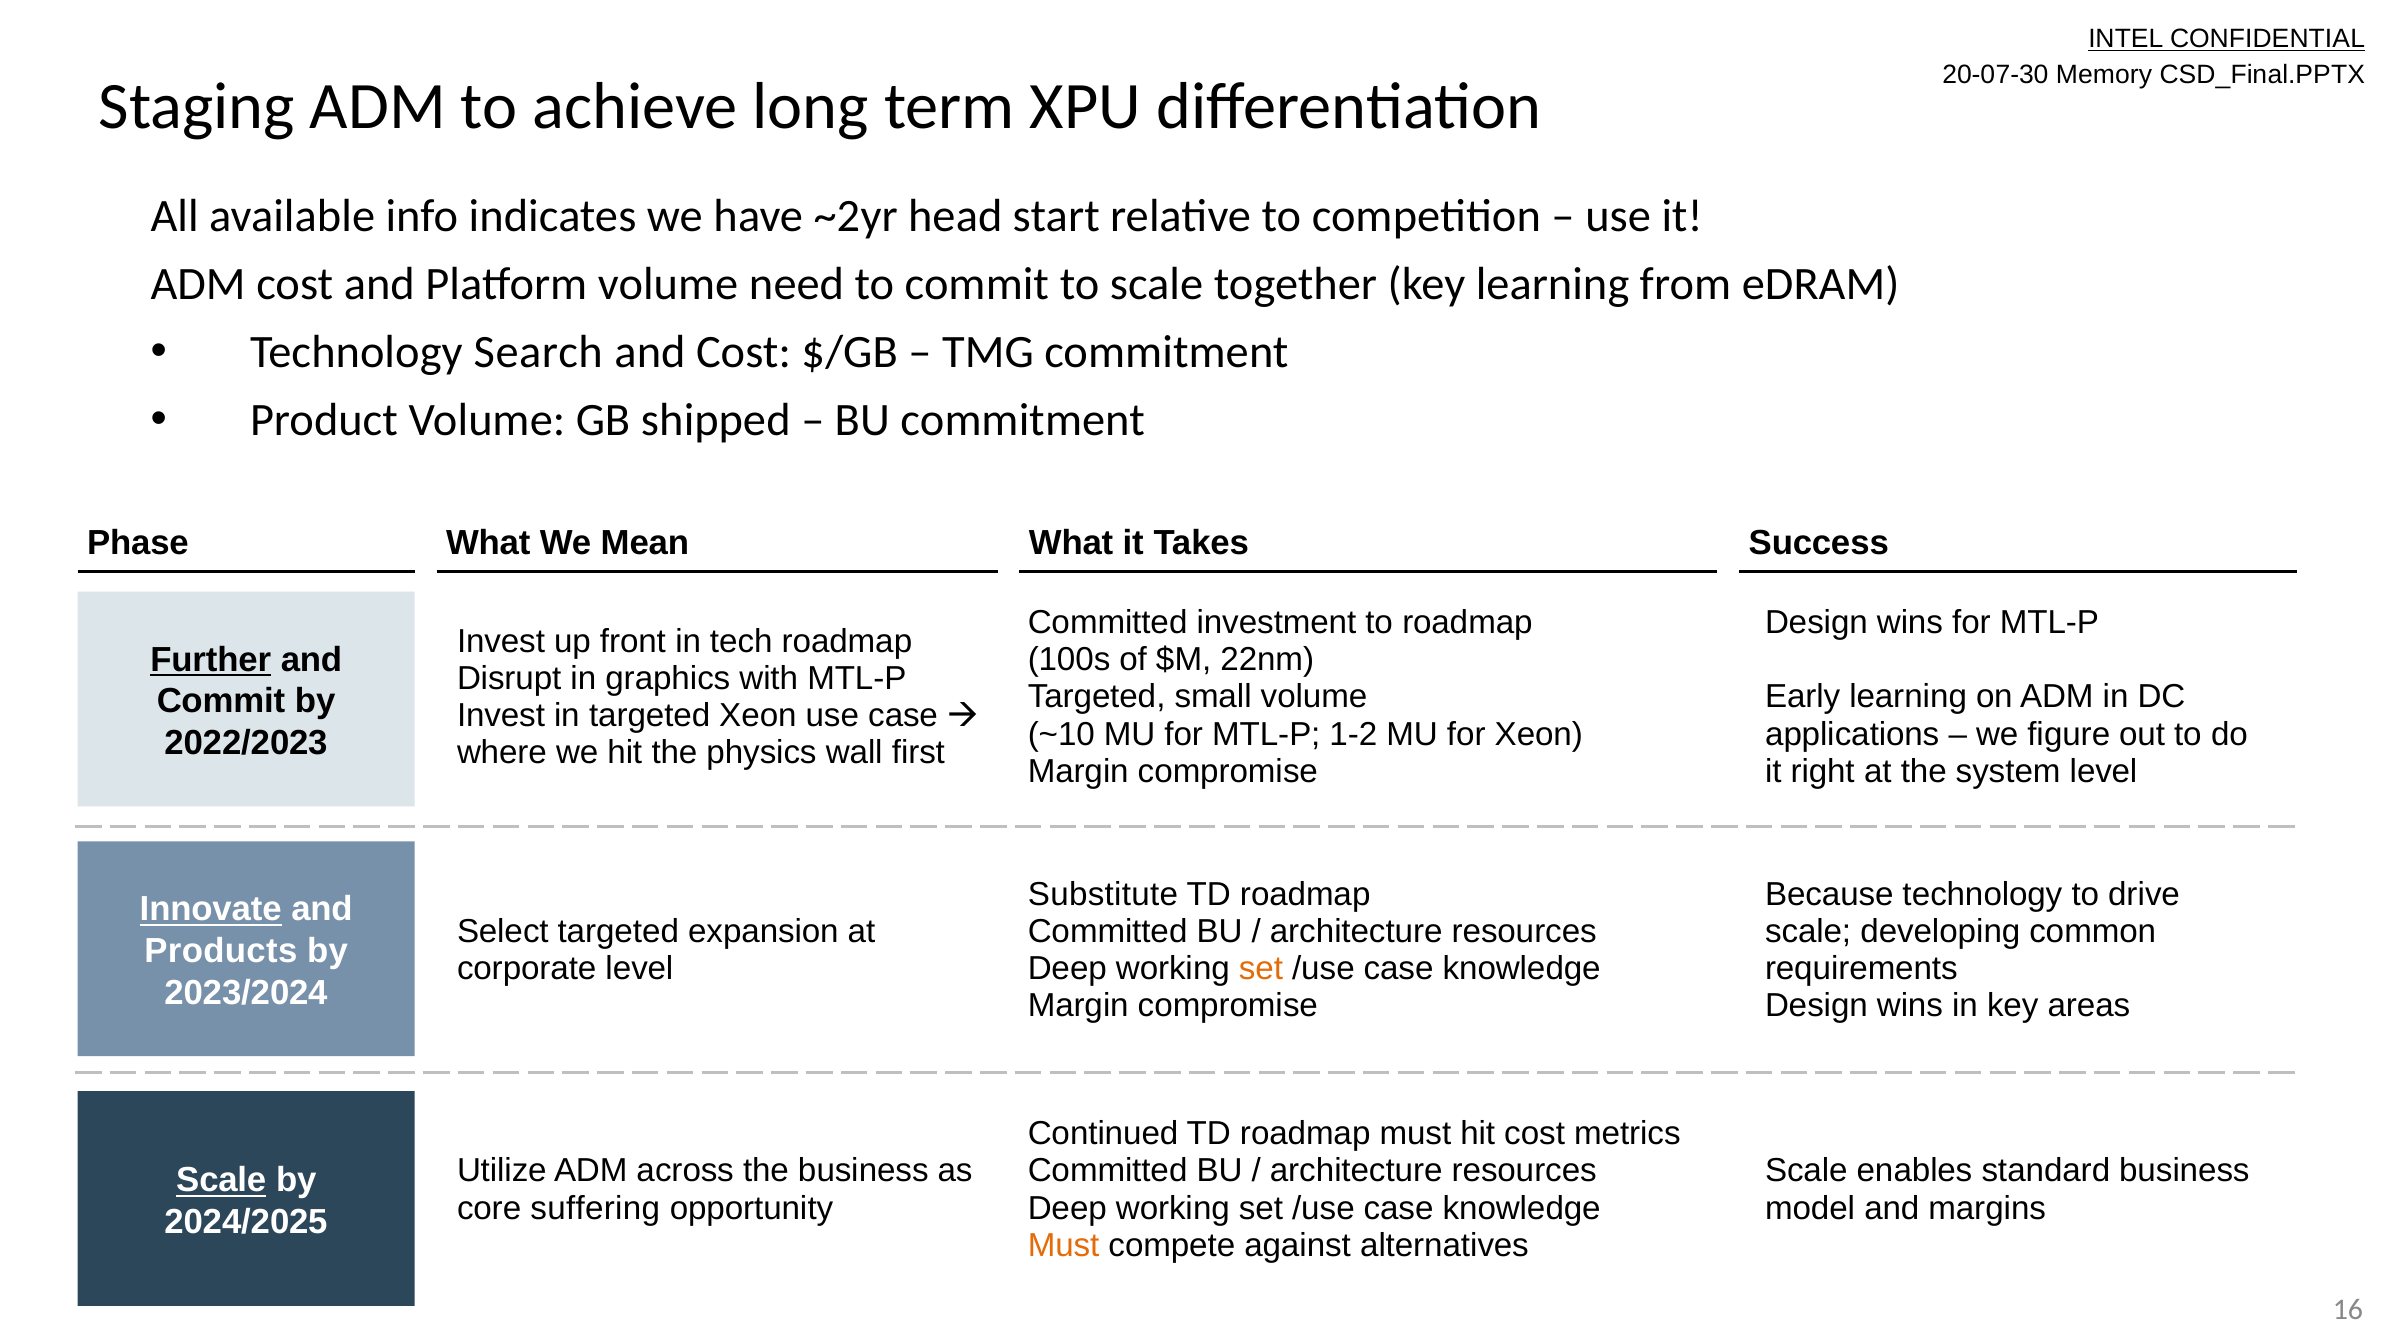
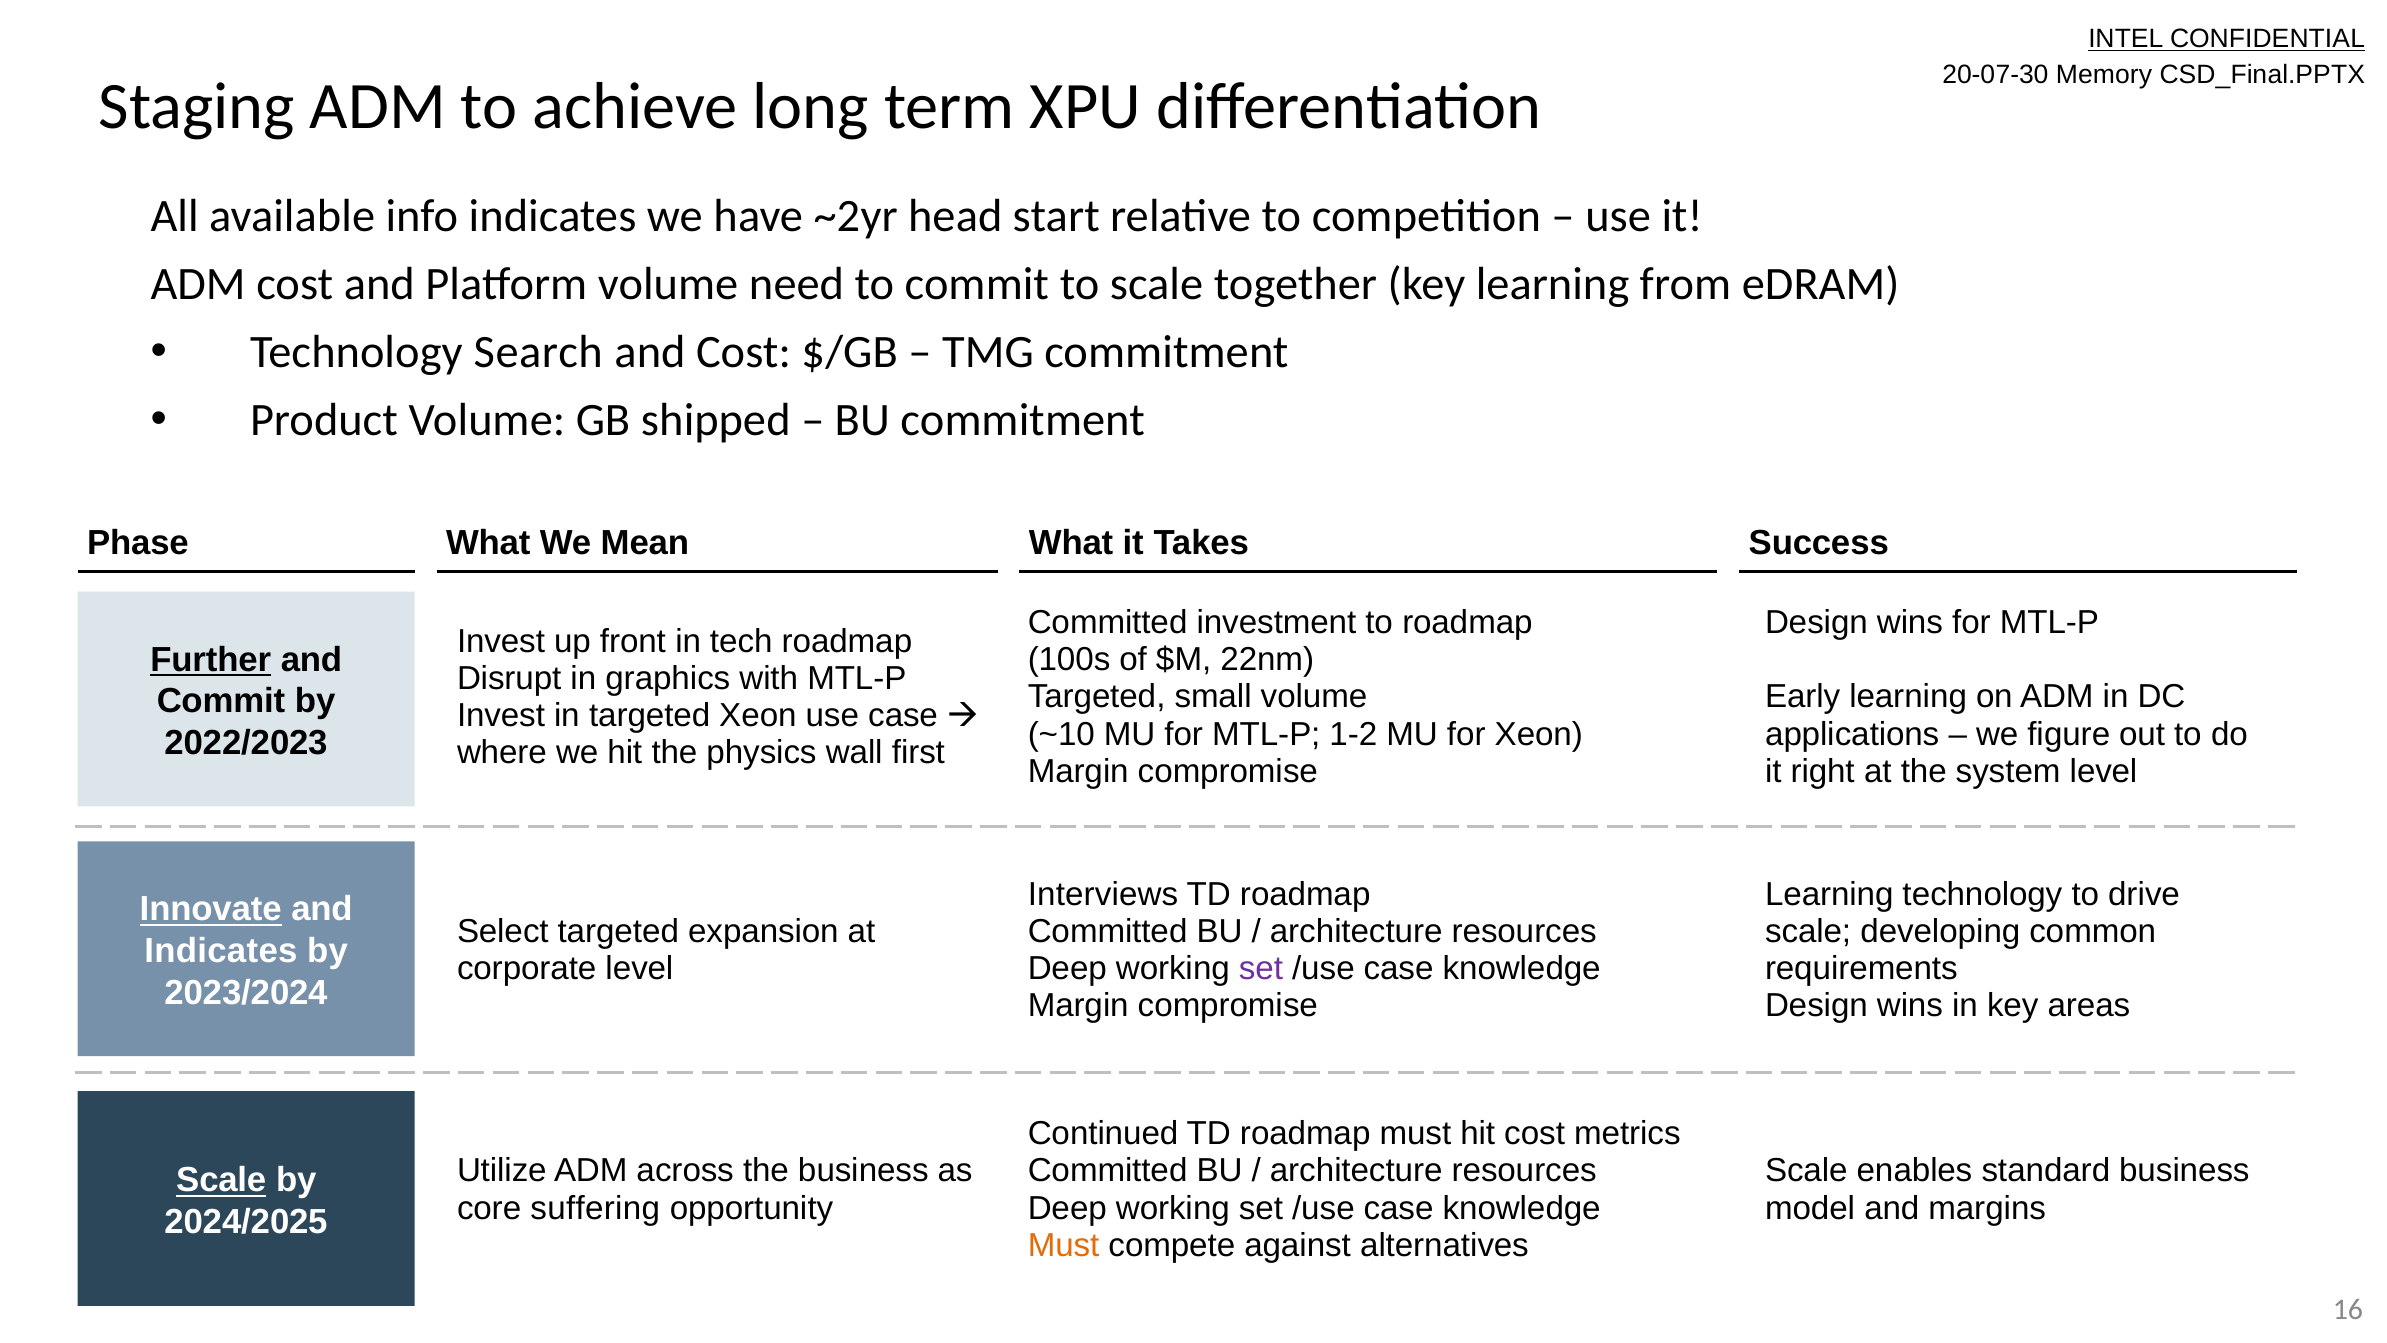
Substitute: Substitute -> Interviews
Because at (1829, 894): Because -> Learning
Products at (221, 951): Products -> Indicates
set at (1261, 968) colour: orange -> purple
